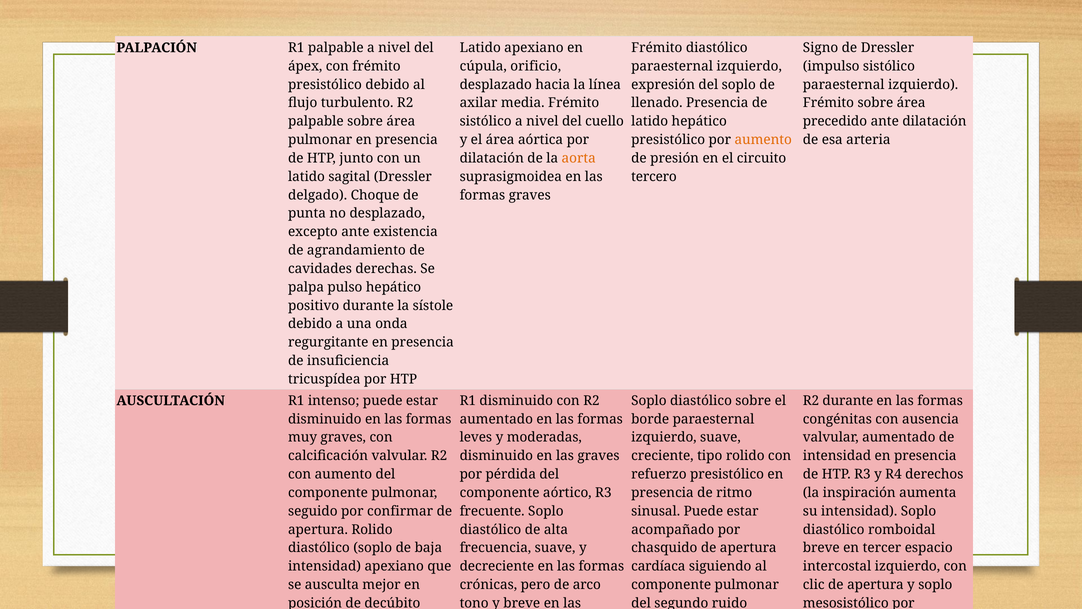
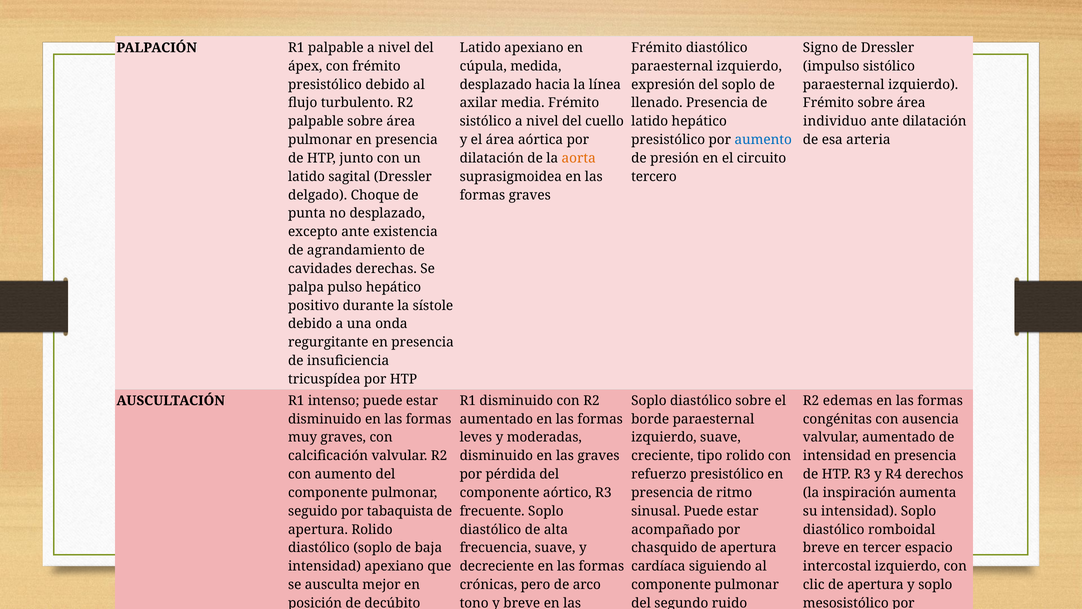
cúpula orificio: orificio -> medida
precedido: precedido -> individuo
aumento at (763, 140) colour: orange -> blue
R2 durante: durante -> edemas
confirmar: confirmar -> tabaquista
